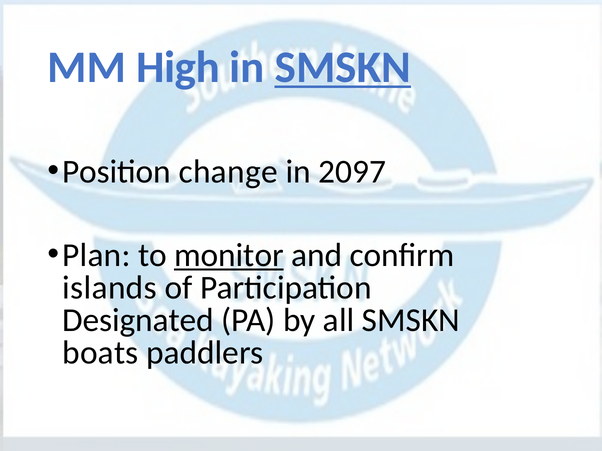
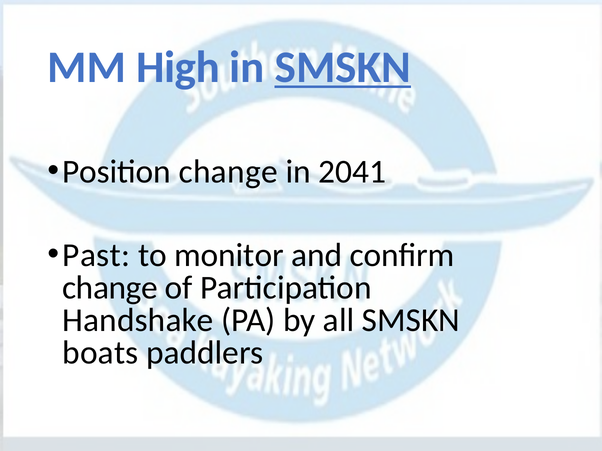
2097: 2097 -> 2041
Plan: Plan -> Past
monitor underline: present -> none
islands at (110, 288): islands -> change
Designated: Designated -> Handshake
